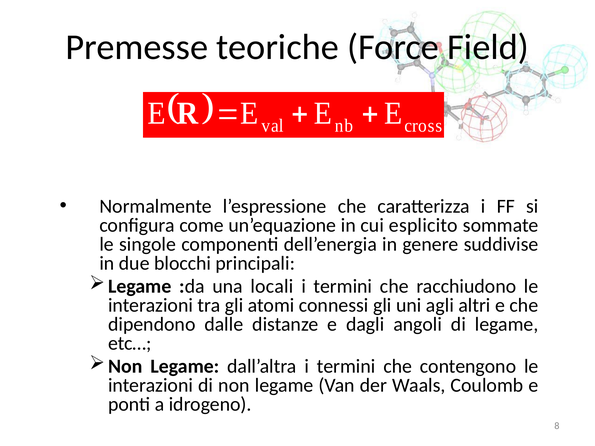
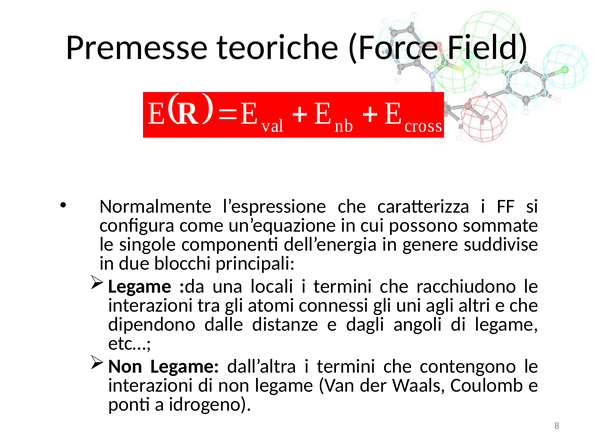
esplicito: esplicito -> possono
